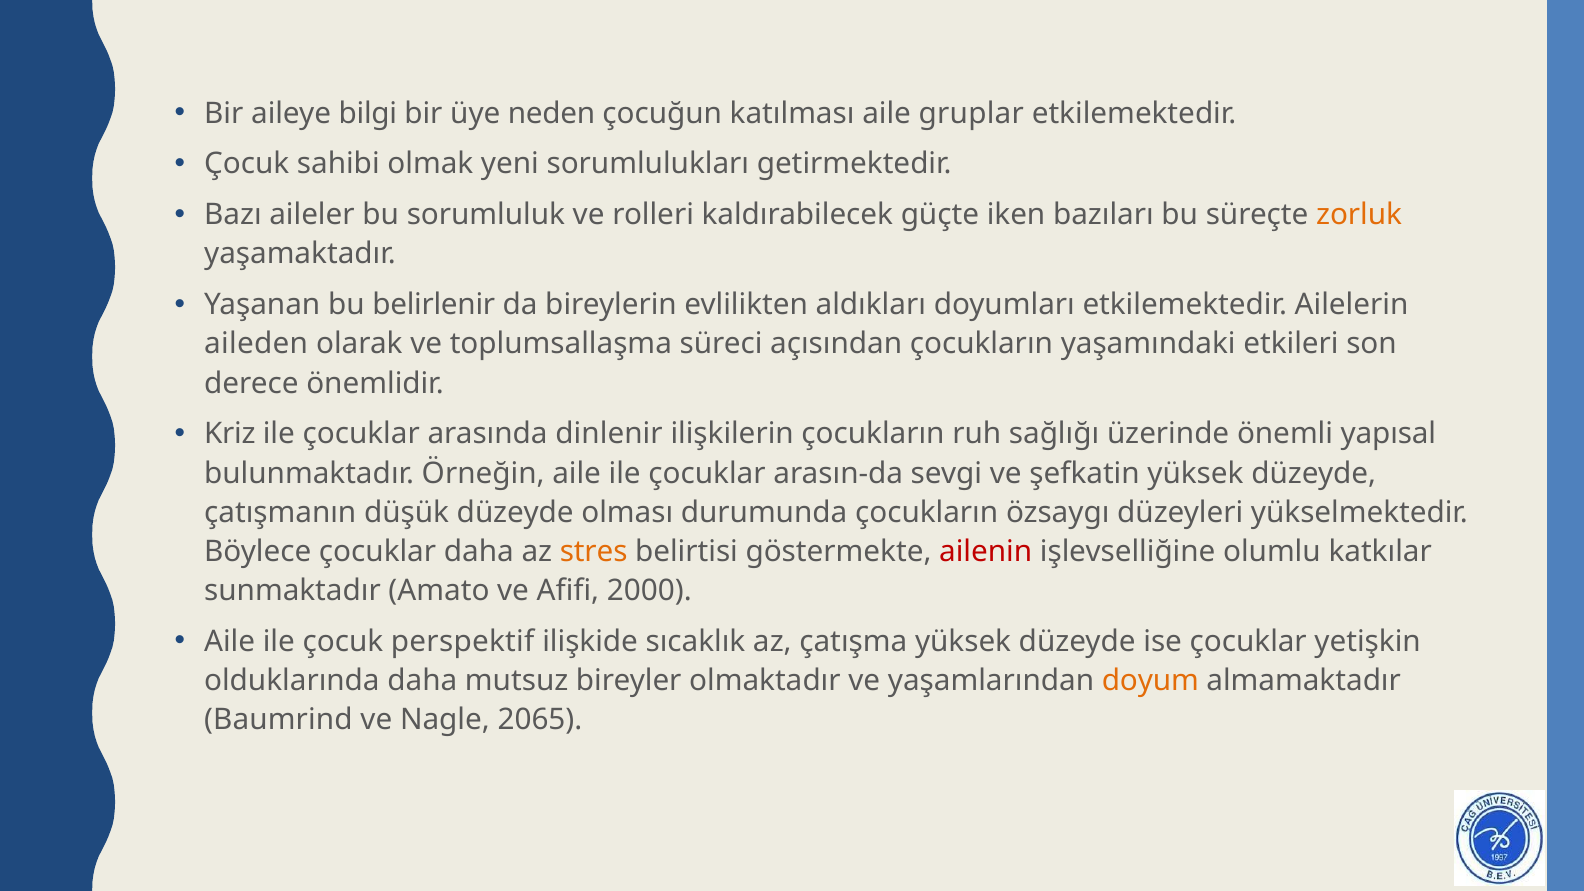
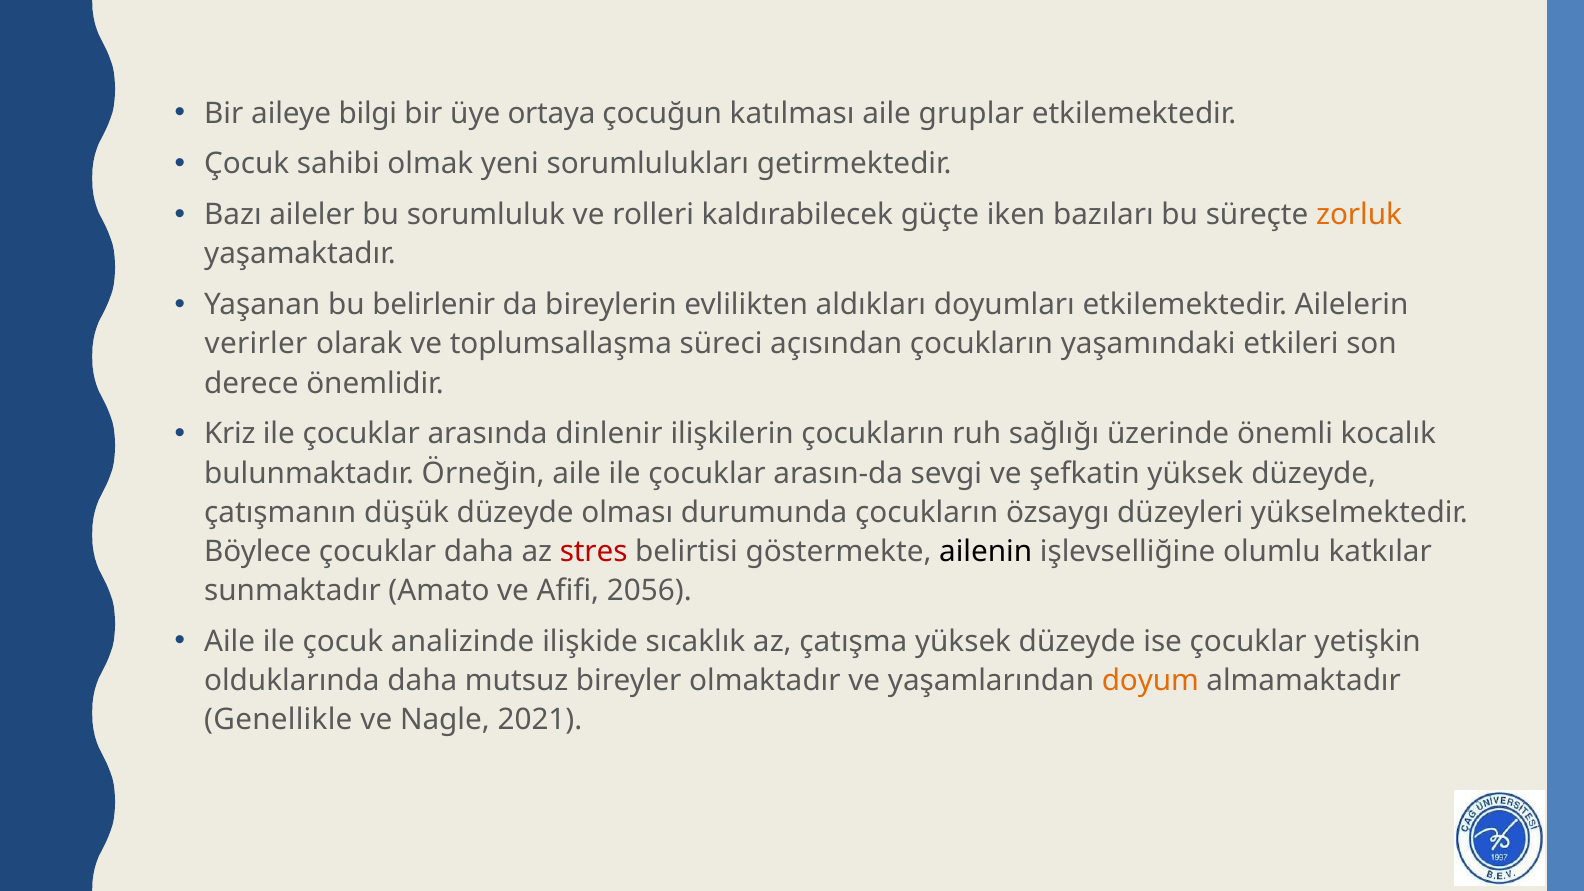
neden: neden -> ortaya
aileden: aileden -> verirler
yapısal: yapısal -> kocalık
stres colour: orange -> red
ailenin colour: red -> black
2000: 2000 -> 2056
perspektif: perspektif -> analizinde
Baumrind: Baumrind -> Genellikle
2065: 2065 -> 2021
